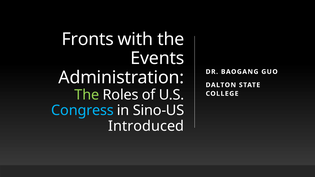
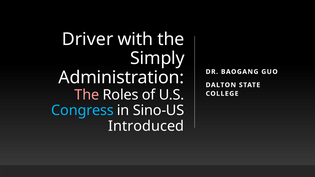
Fronts: Fronts -> Driver
Events: Events -> Simply
The at (87, 95) colour: light green -> pink
